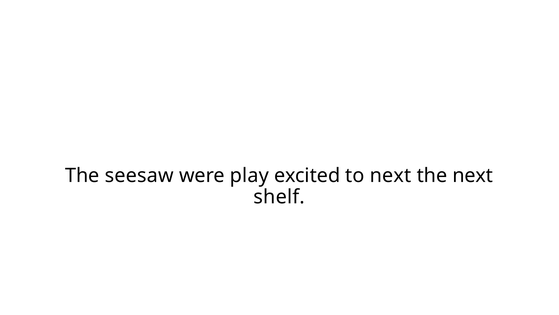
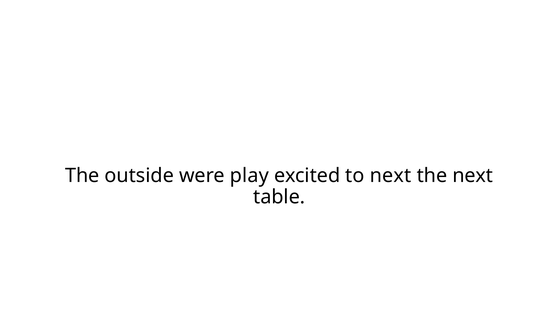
seesaw: seesaw -> outside
shelf: shelf -> table
